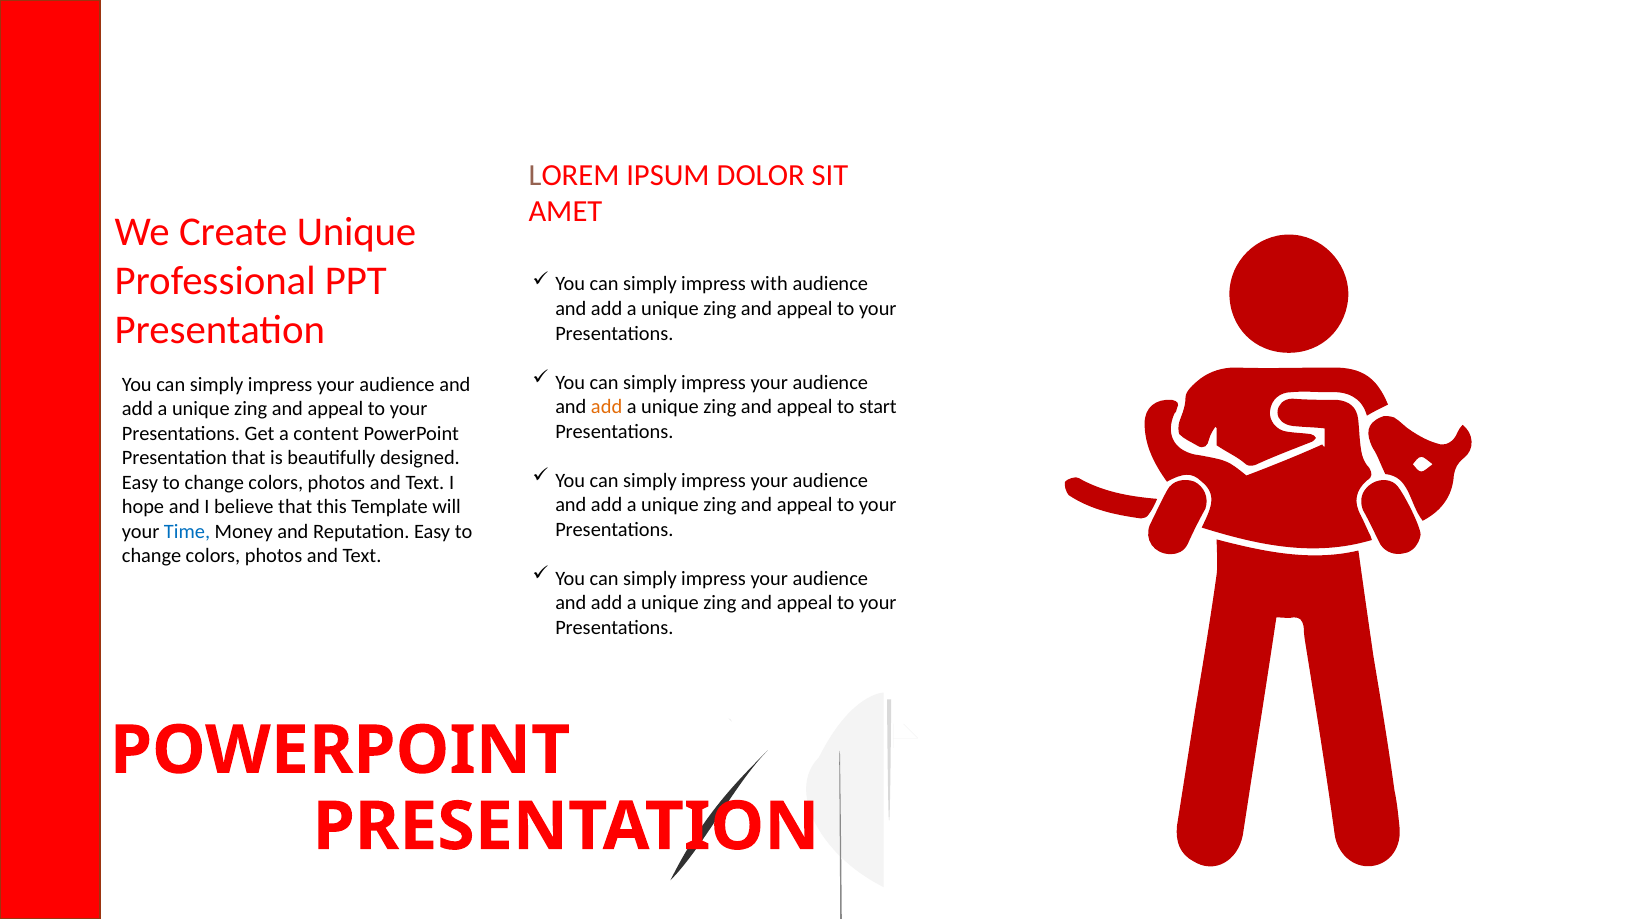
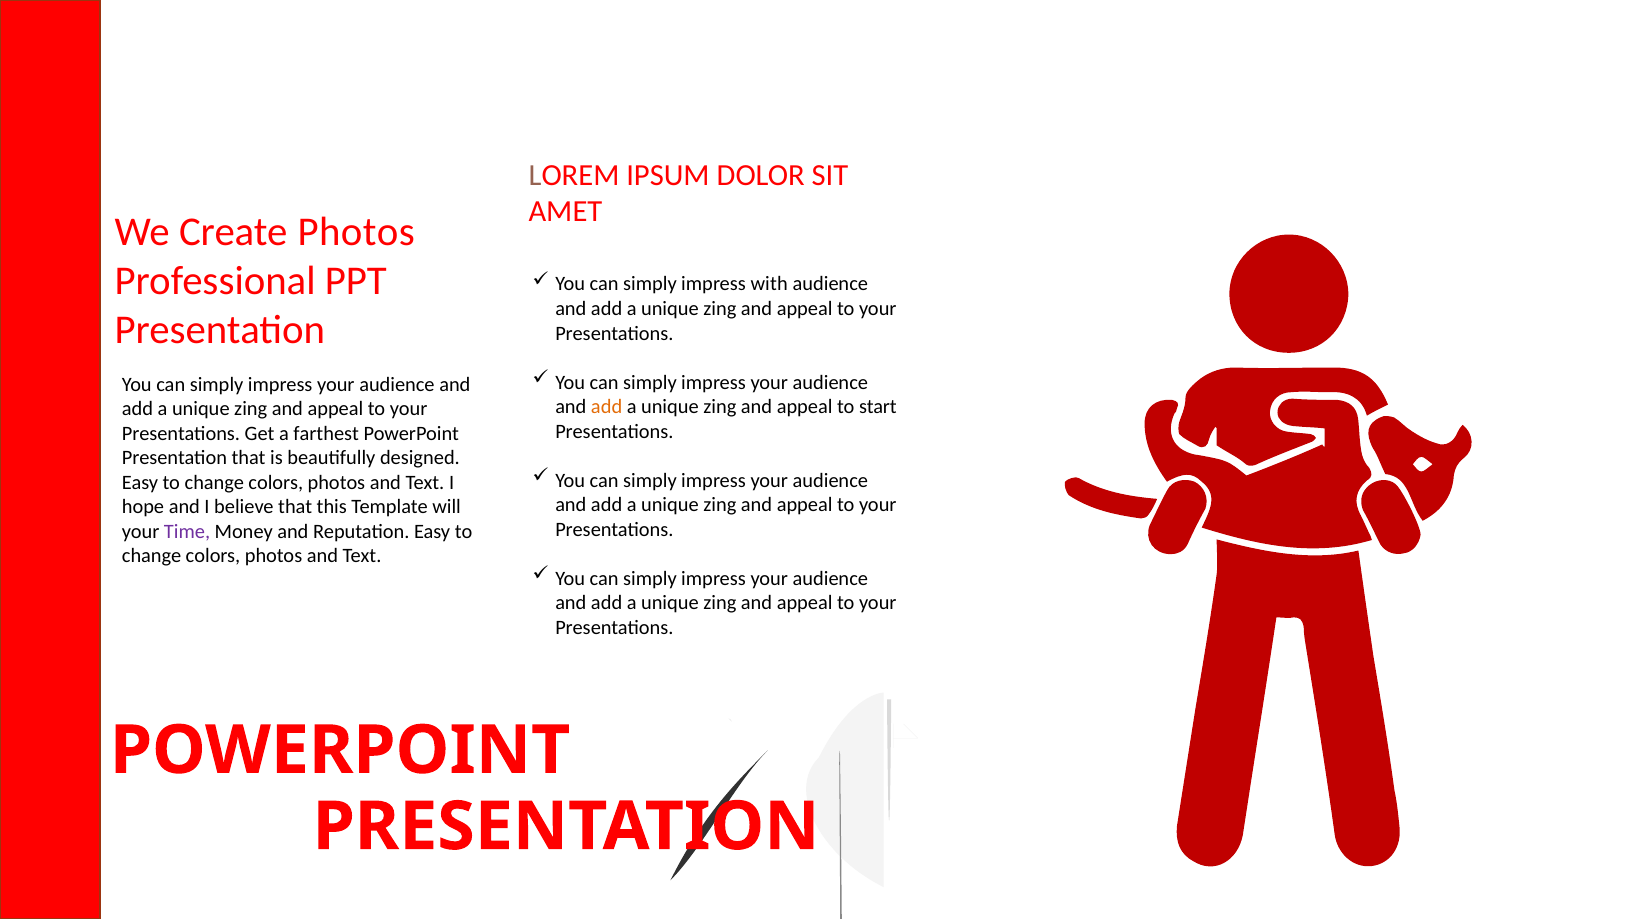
Create Unique: Unique -> Photos
content: content -> farthest
Time colour: blue -> purple
